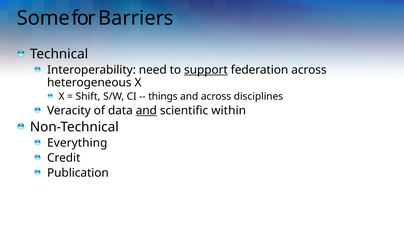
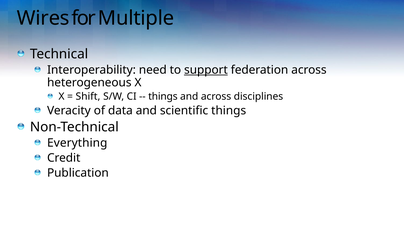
Some: Some -> Wires
Barriers: Barriers -> Multiple
and at (146, 111) underline: present -> none
scientific within: within -> things
